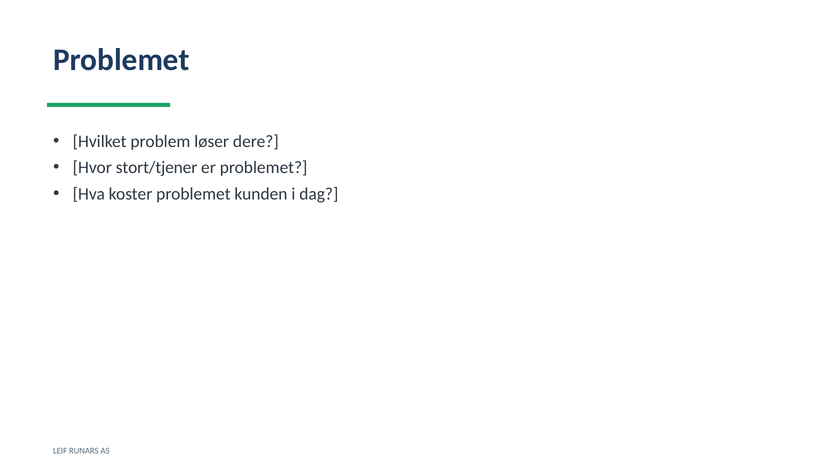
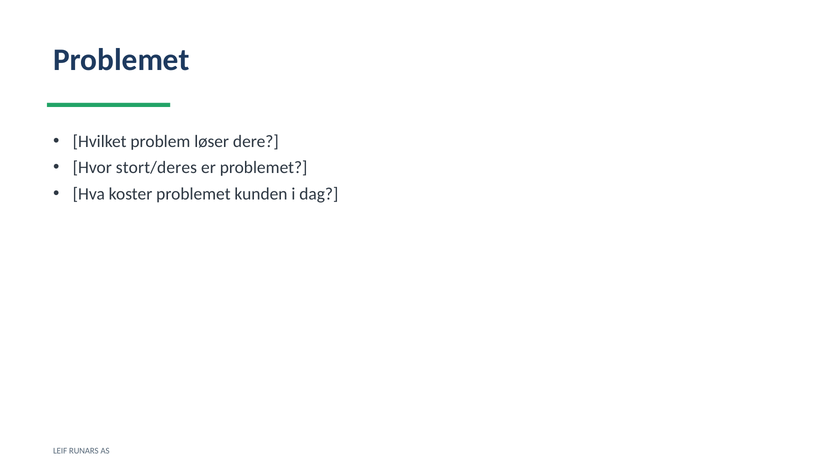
stort/tjener: stort/tjener -> stort/deres
